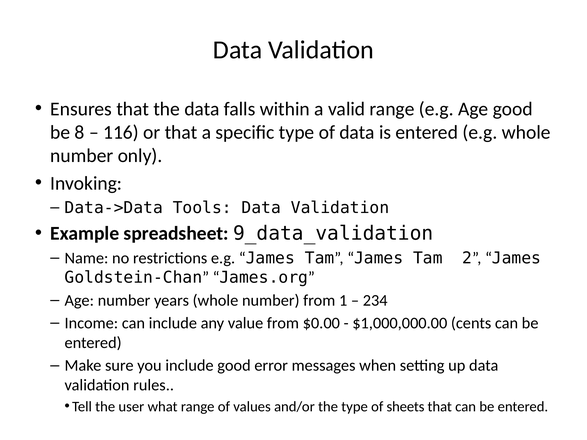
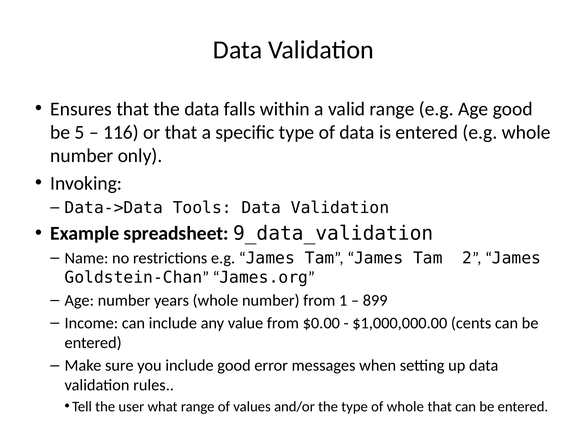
8: 8 -> 5
234: 234 -> 899
of sheets: sheets -> whole
